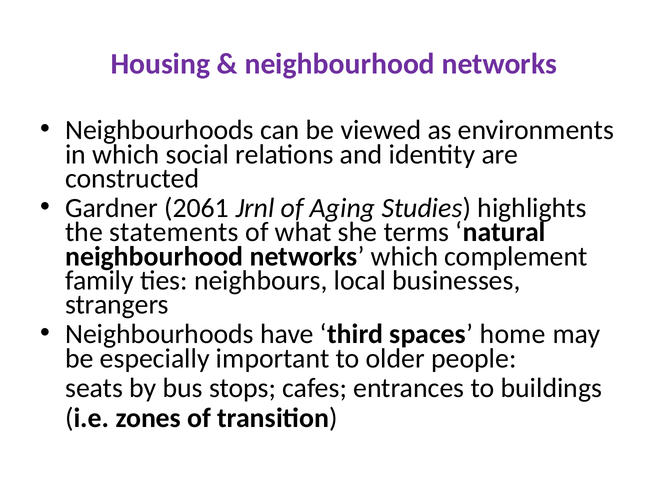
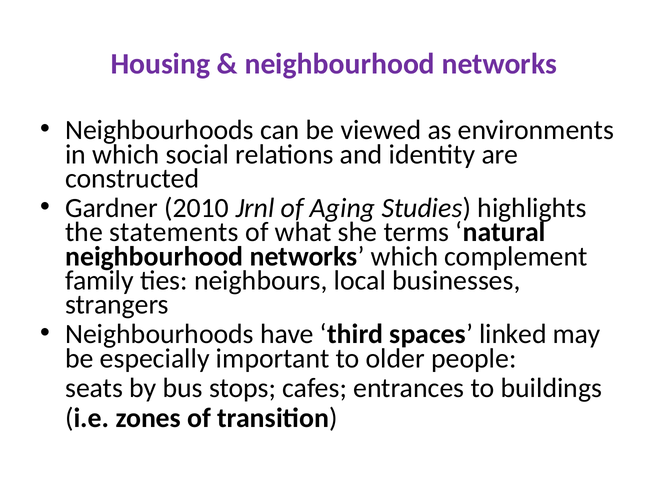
2061: 2061 -> 2010
home: home -> linked
